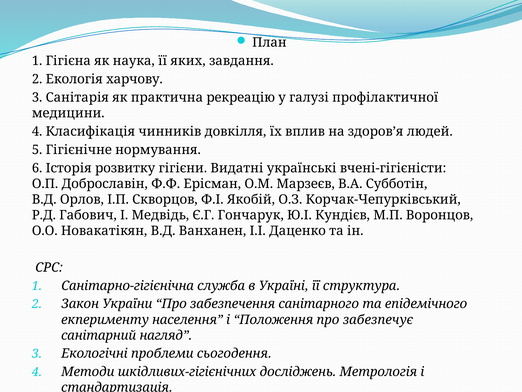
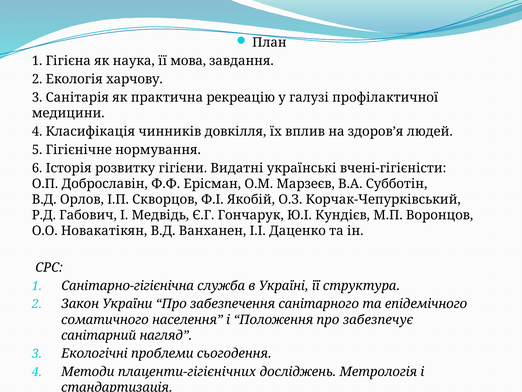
яких: яких -> мова
екперименту: екперименту -> соматичного
шкідливих-гігієнічних: шкідливих-гігієнічних -> плаценти-гігієнічних
